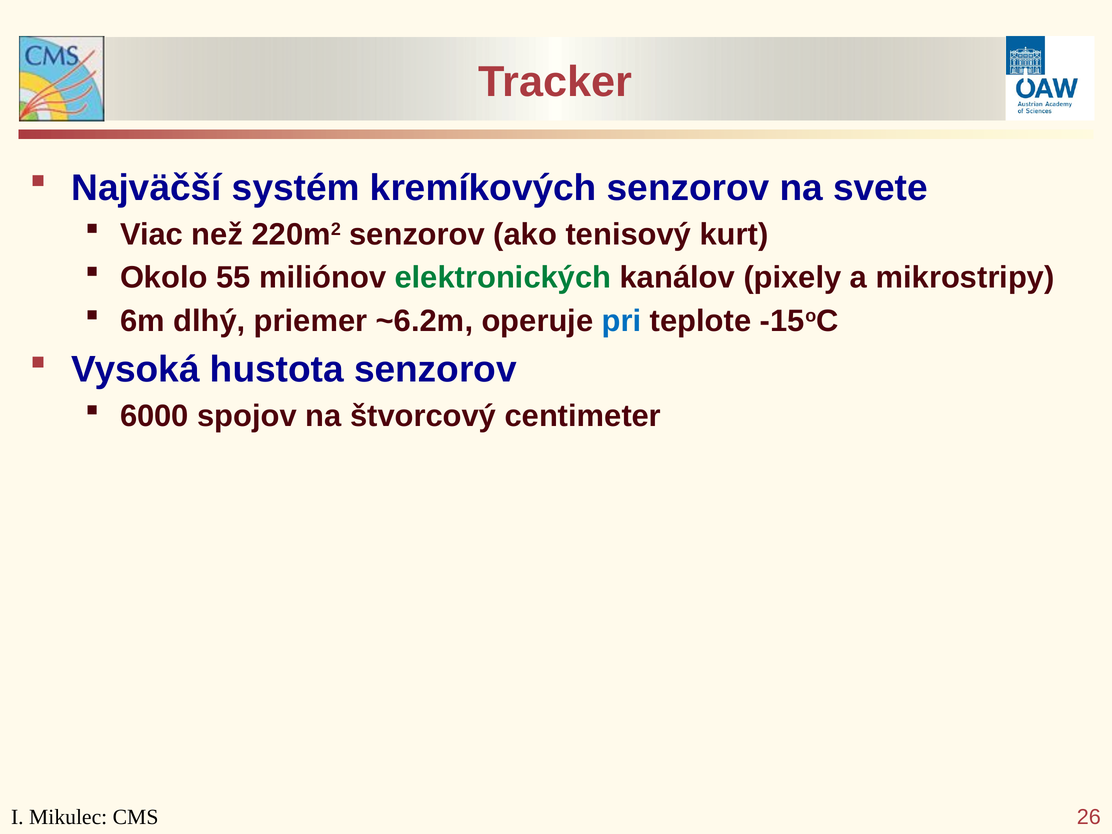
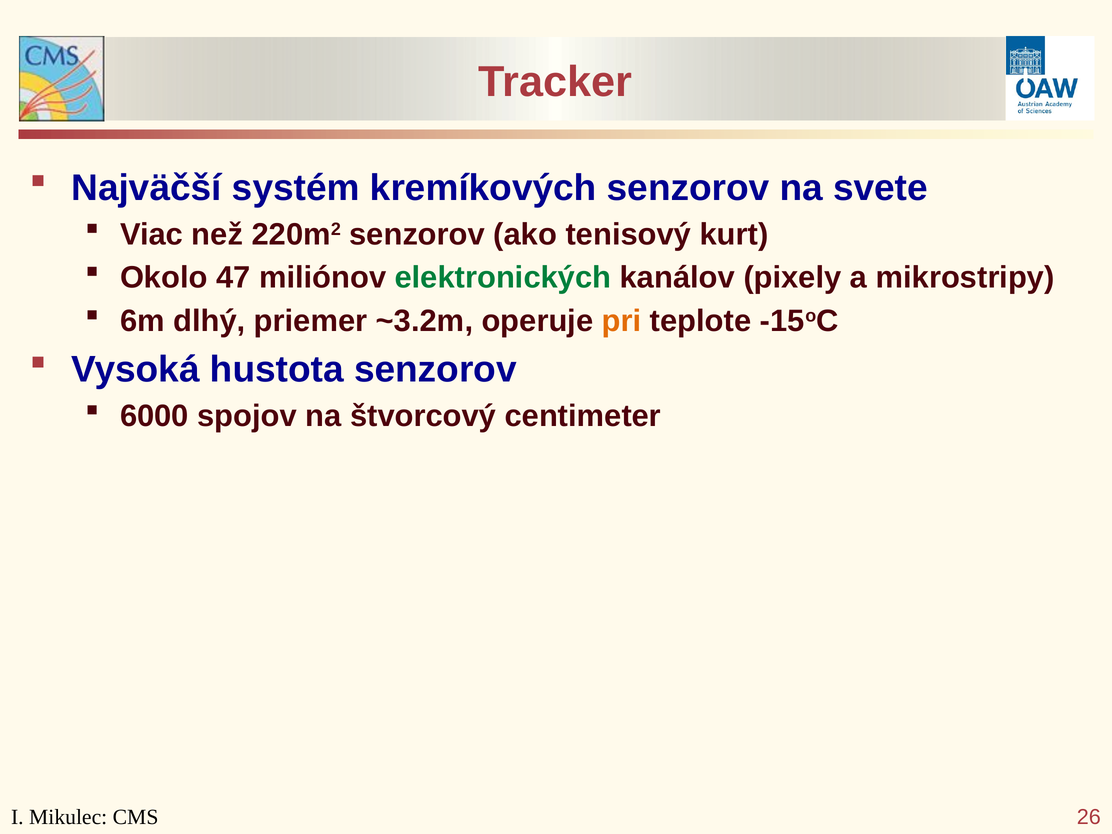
55: 55 -> 47
~6.2m: ~6.2m -> ~3.2m
pri colour: blue -> orange
